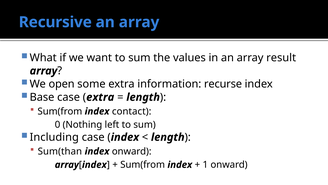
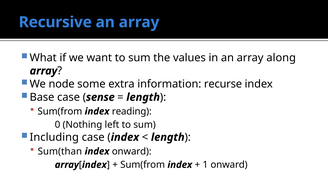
result: result -> along
open: open -> node
extra at (100, 97): extra -> sense
contact: contact -> reading
